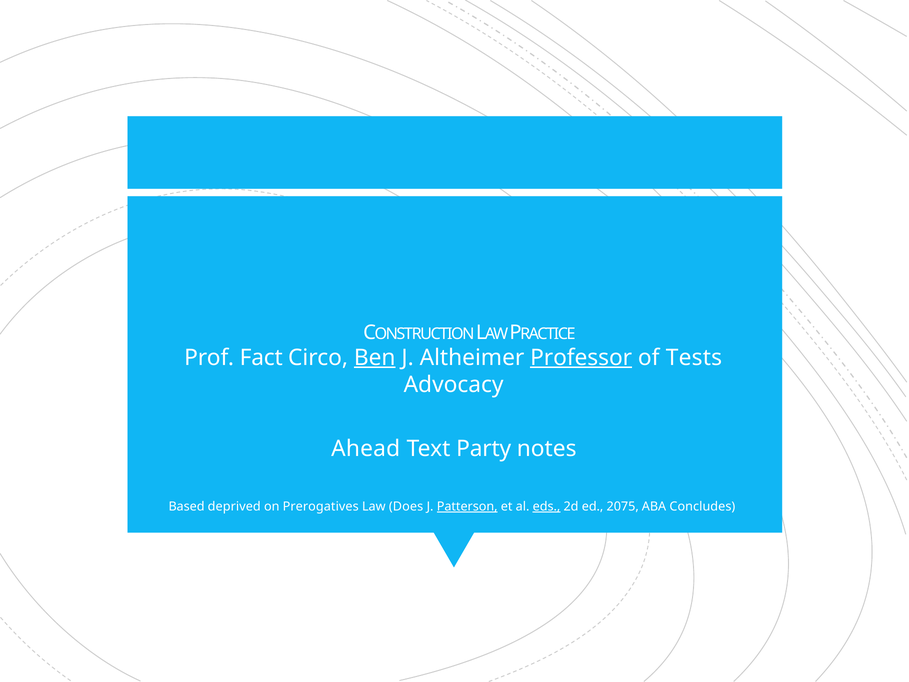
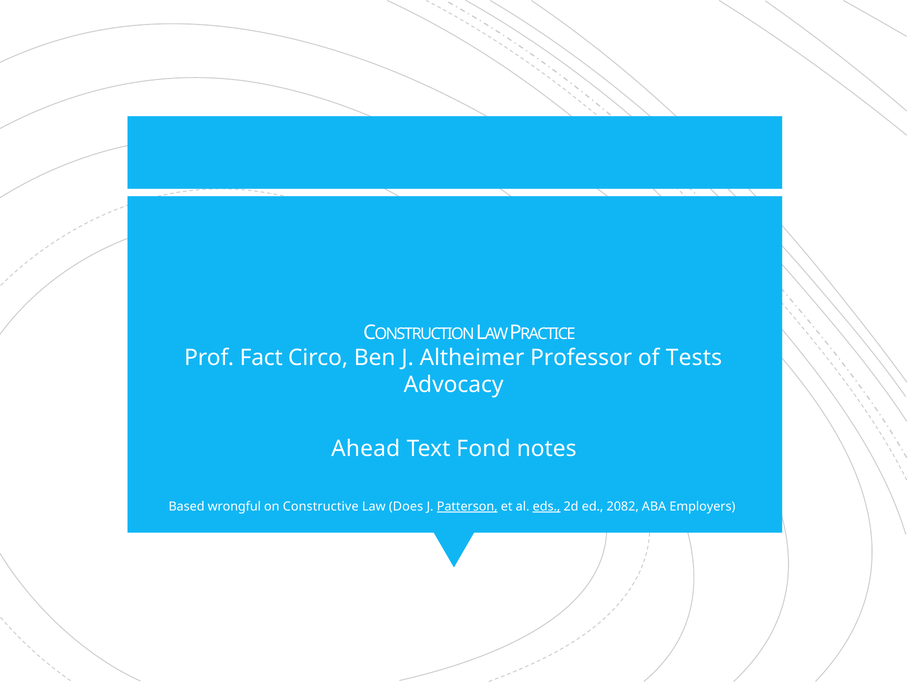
Ben underline: present -> none
Professor underline: present -> none
Party: Party -> Fond
deprived: deprived -> wrongful
Prerogatives: Prerogatives -> Constructive
2075: 2075 -> 2082
Concludes: Concludes -> Employers
